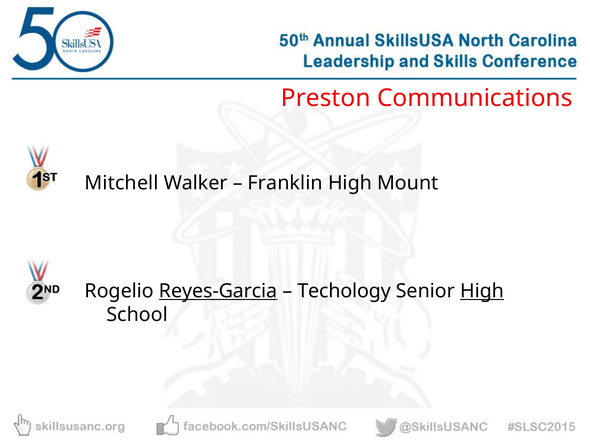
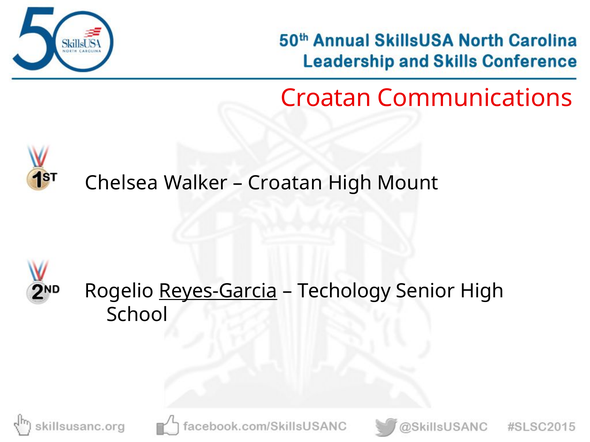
Preston at (326, 98): Preston -> Croatan
Mitchell: Mitchell -> Chelsea
Franklin at (285, 183): Franklin -> Croatan
High at (482, 291) underline: present -> none
